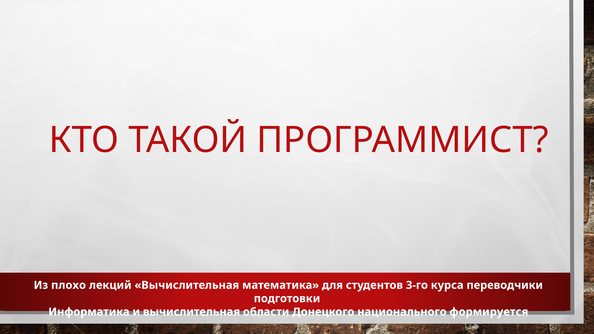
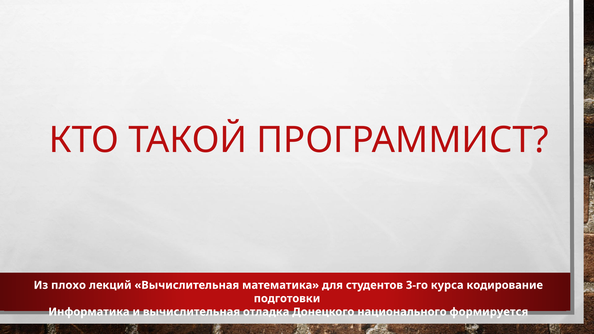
переводчики: переводчики -> кодирование
области: области -> отладка
